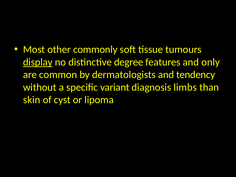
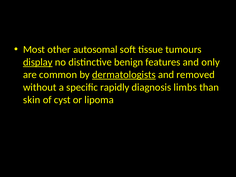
commonly: commonly -> autosomal
degree: degree -> benign
dermatologists underline: none -> present
tendency: tendency -> removed
variant: variant -> rapidly
